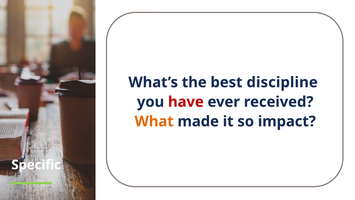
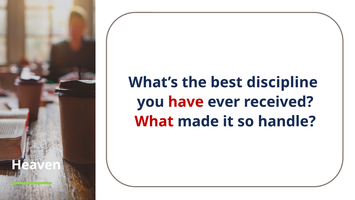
What colour: orange -> red
impact: impact -> handle
Specific: Specific -> Heaven
